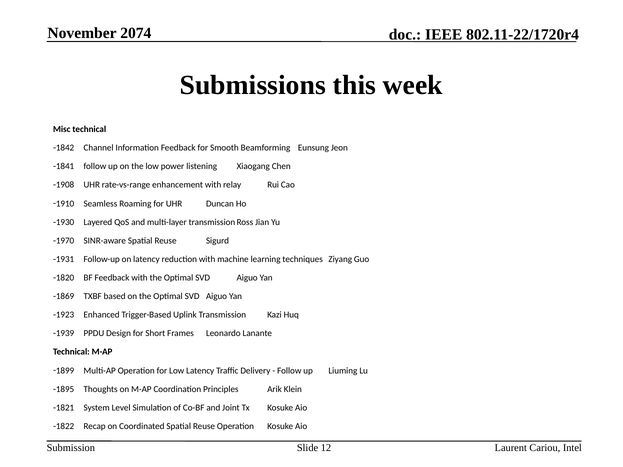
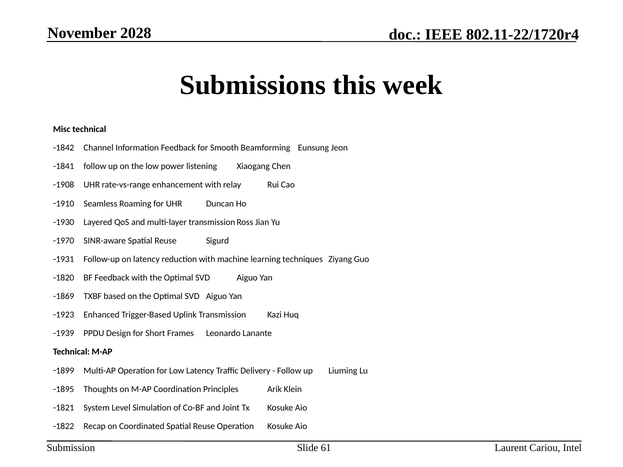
2074: 2074 -> 2028
12: 12 -> 61
